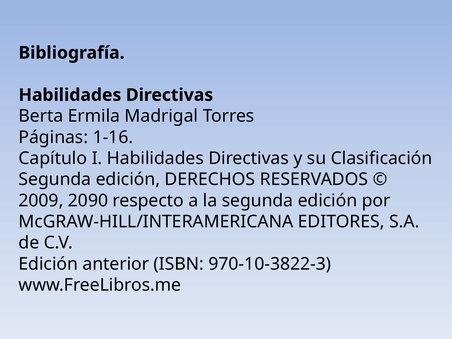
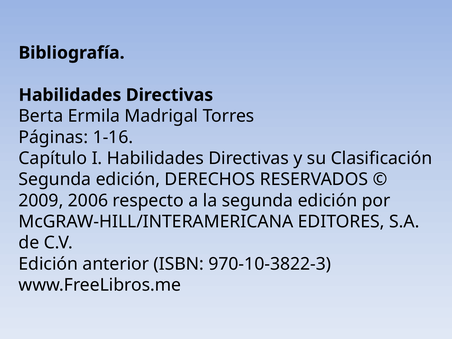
2090: 2090 -> 2006
